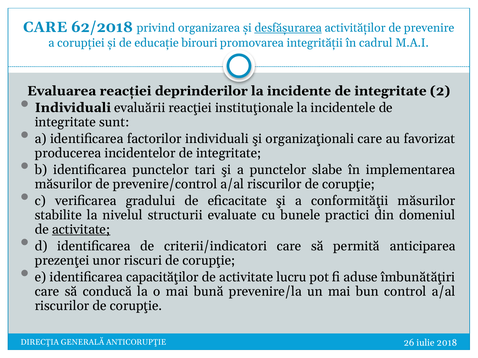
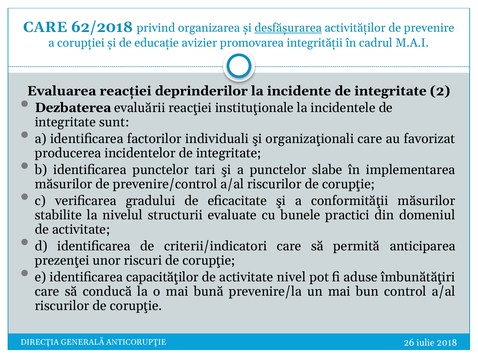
birouri: birouri -> avizier
Individuali at (73, 108): Individuali -> Dezbaterea
activitate at (81, 230) underline: present -> none
lucru: lucru -> nivel
